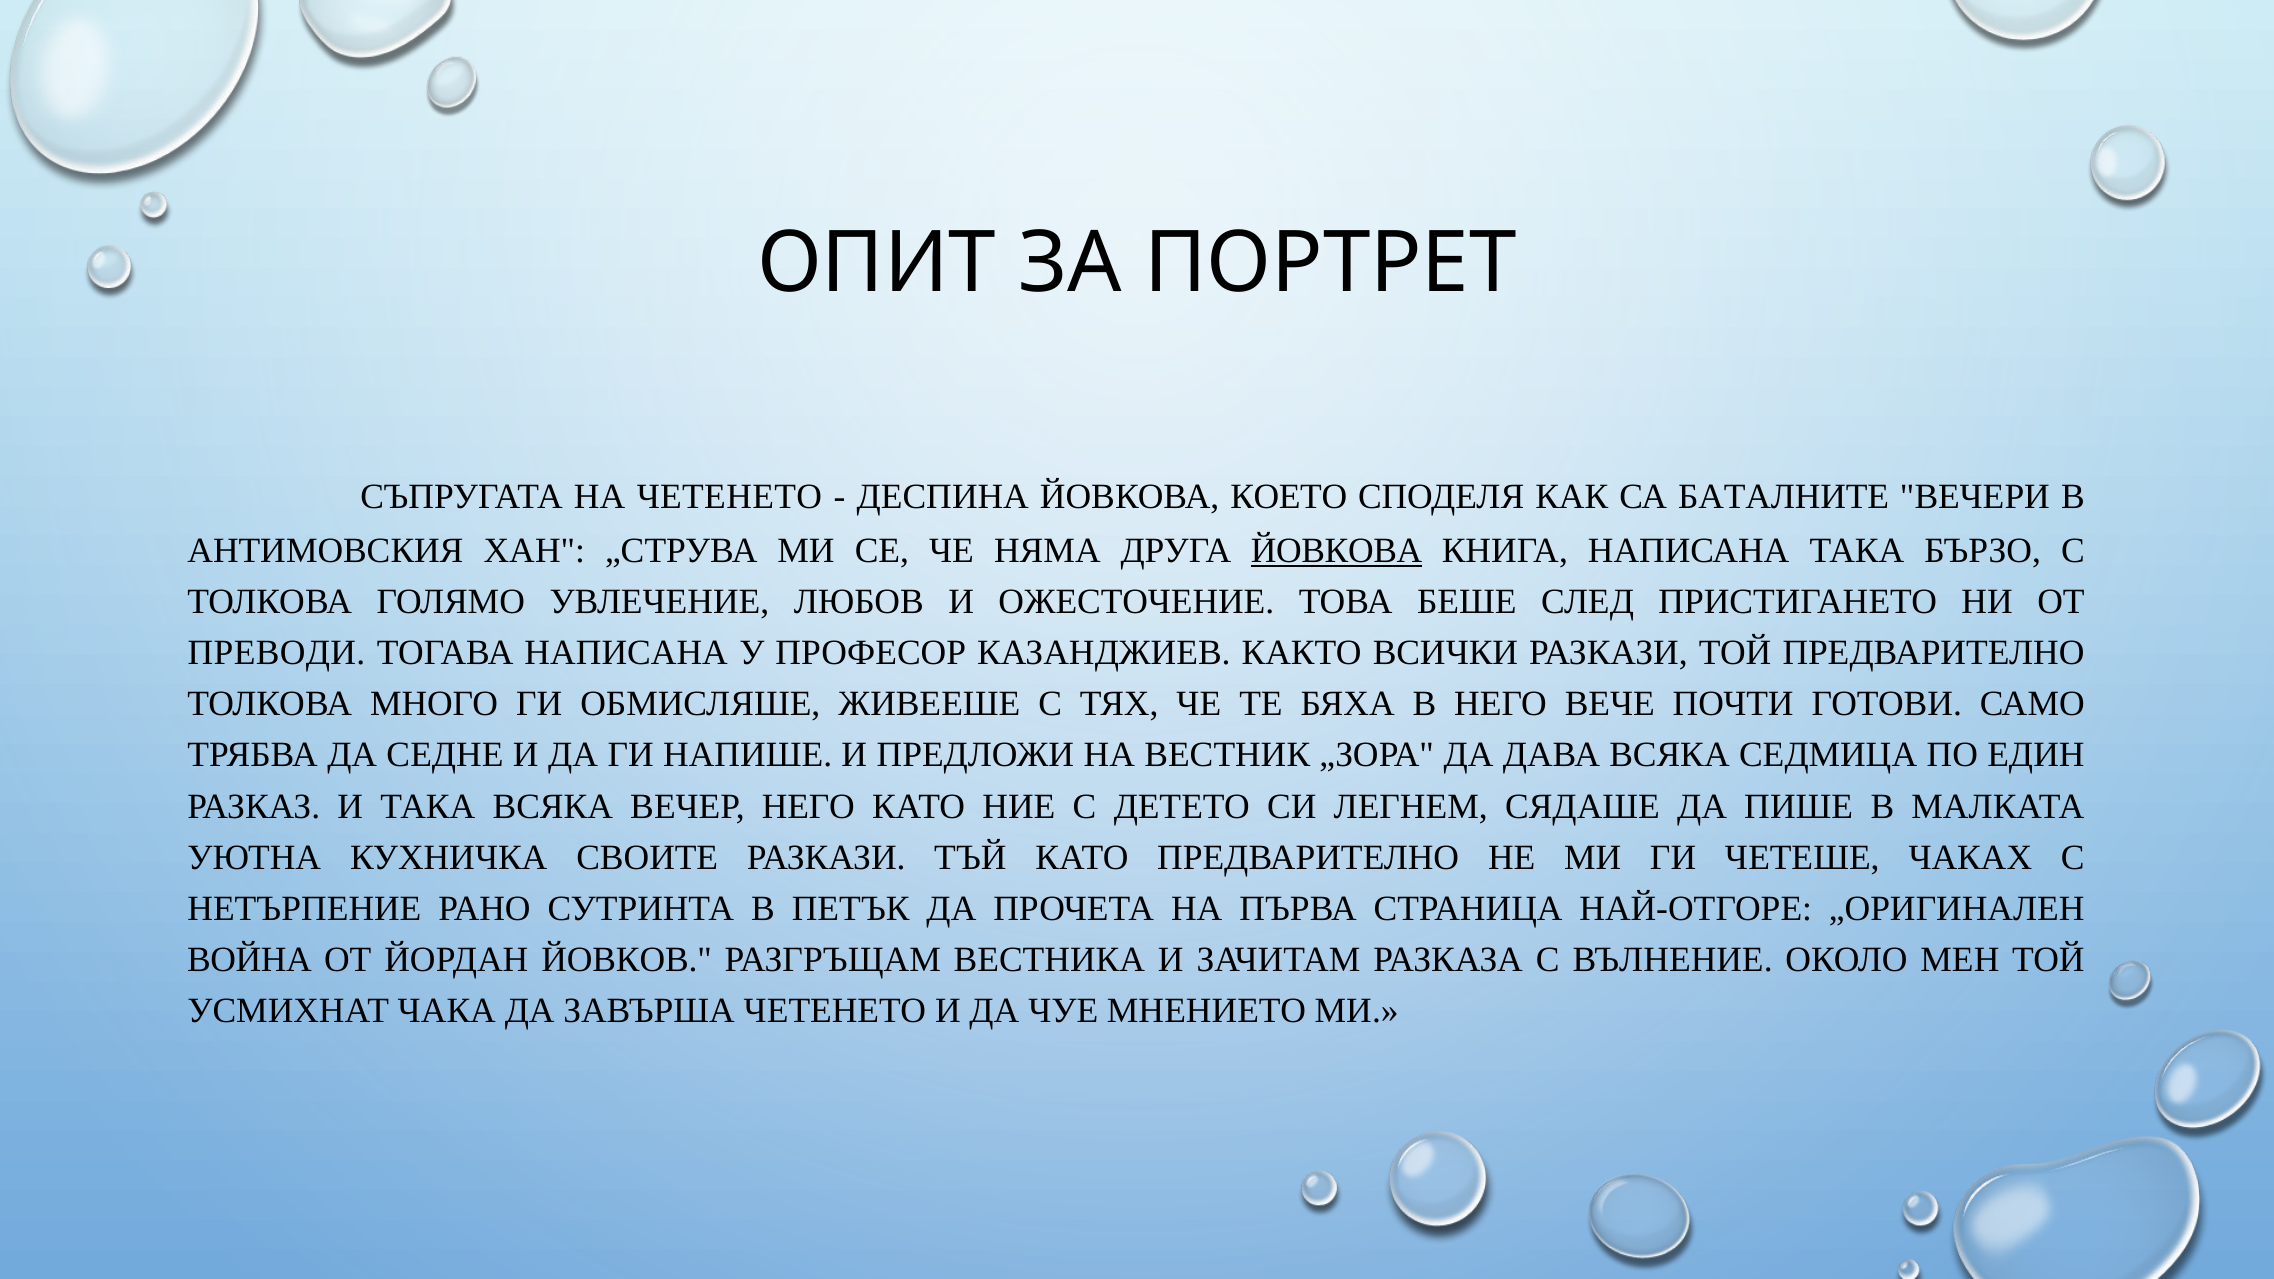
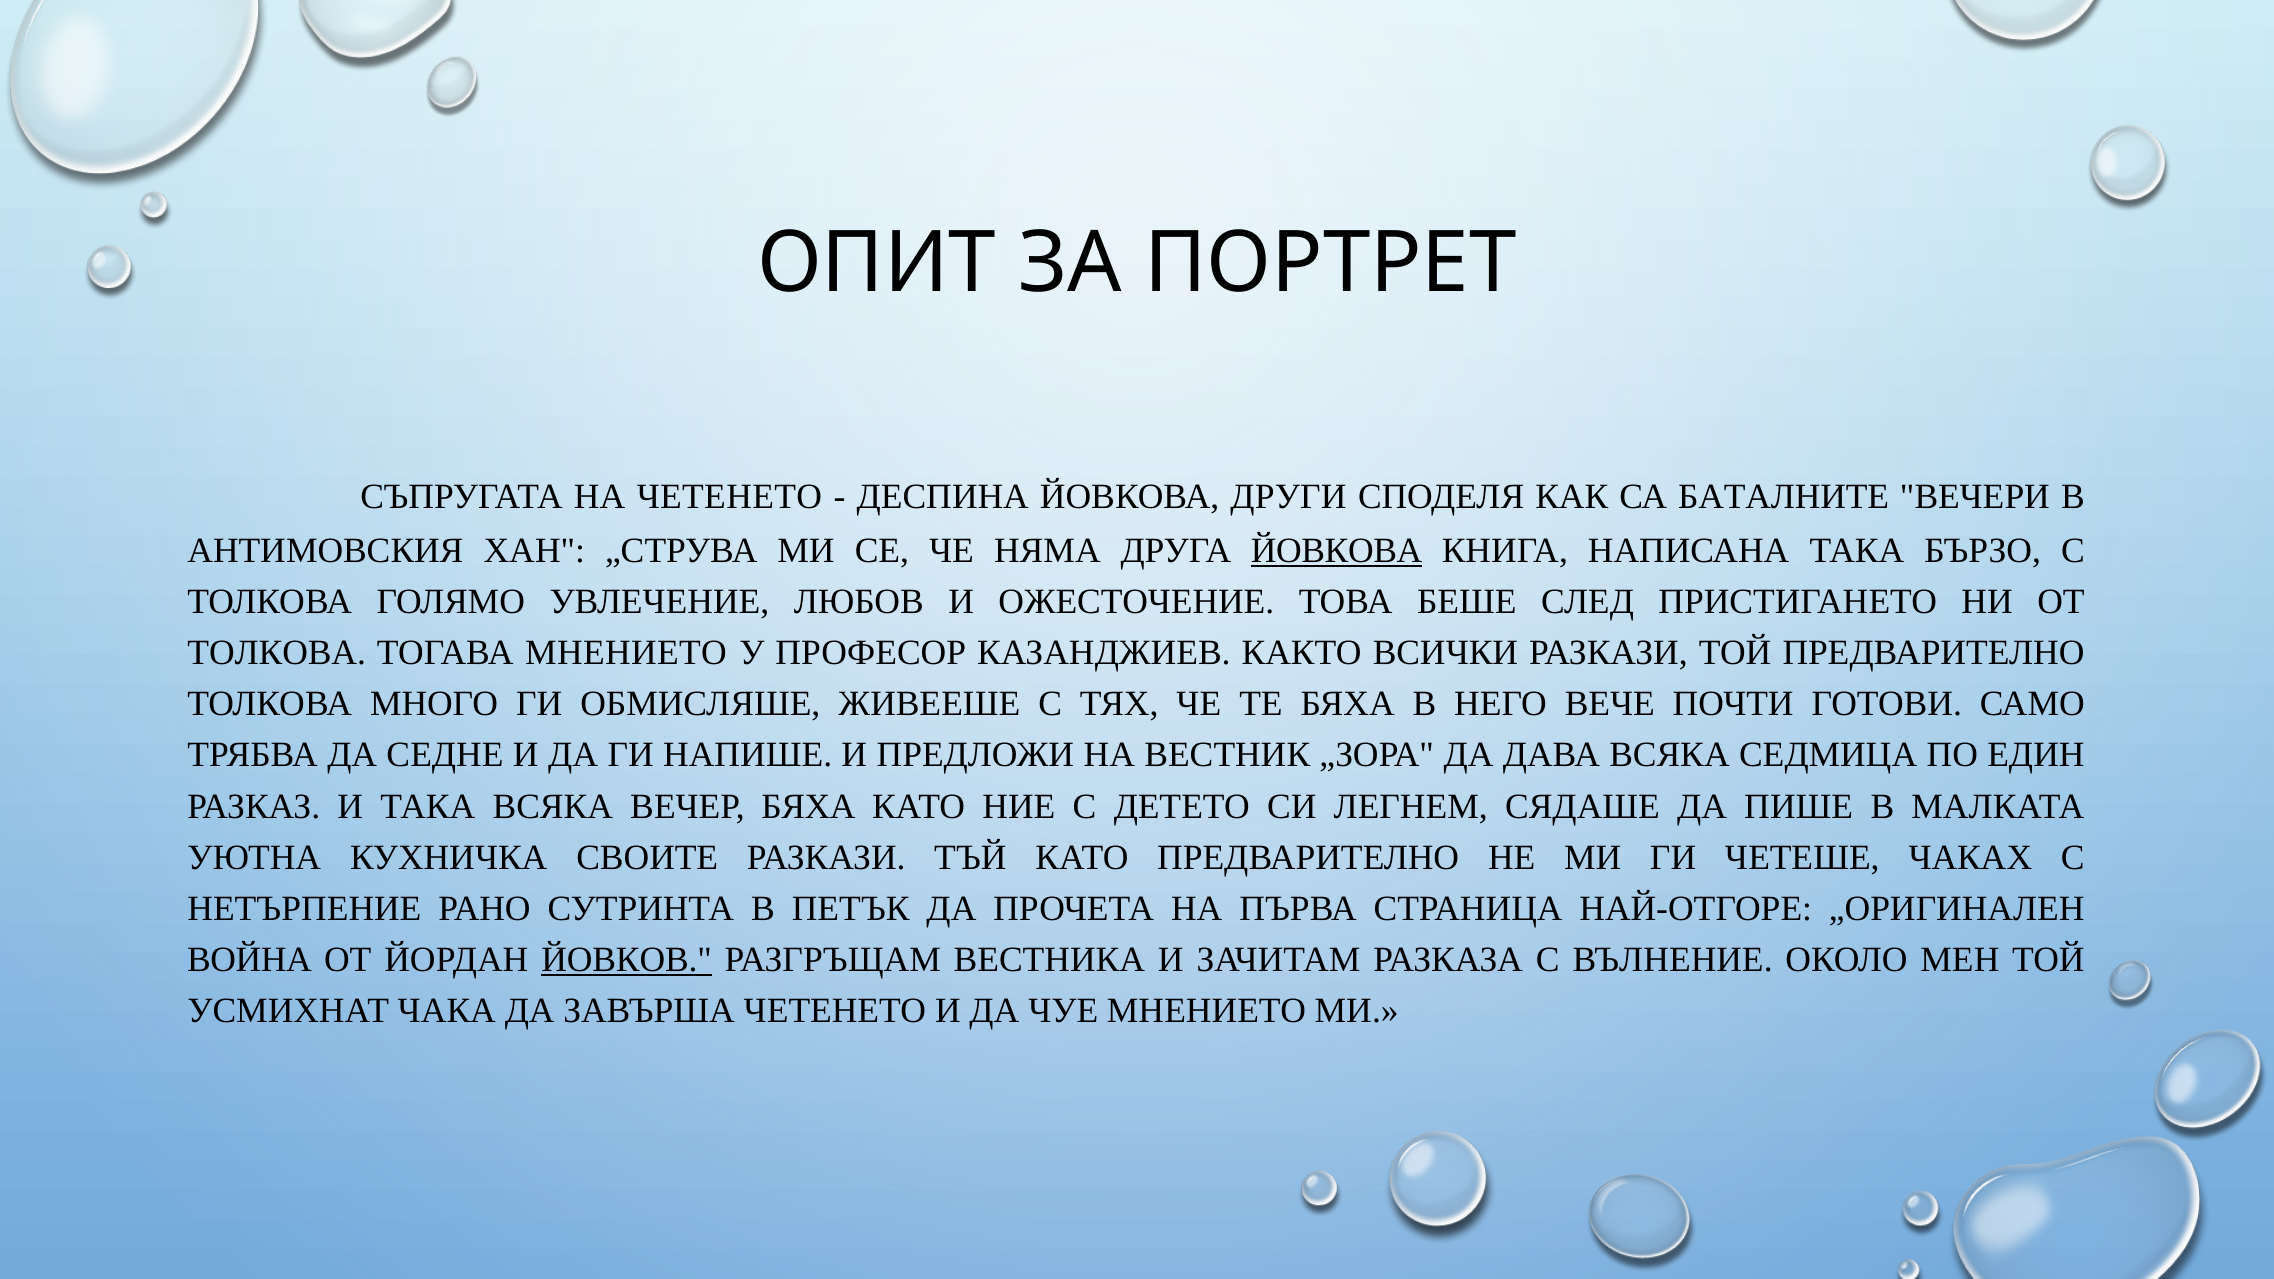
КОЕТО: КОЕТО -> ДРУГИ
ПРЕВОДИ at (276, 653): ПРЕВОДИ -> ТОЛКОВА
ТОГАВА НАПИСАНА: НАПИСАНА -> МНЕНИЕТО
ВЕЧЕР НЕГО: НЕГО -> БЯХА
ЙОВКОВ underline: none -> present
